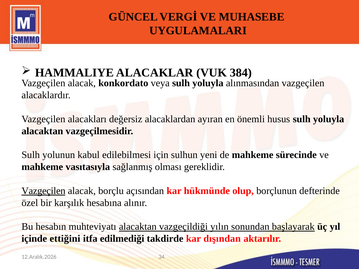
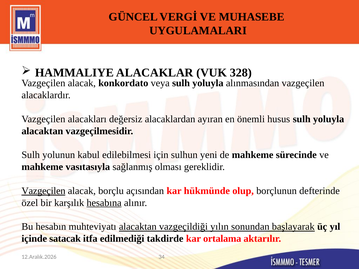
384: 384 -> 328
hesabına underline: none -> present
ettiğini: ettiğini -> satacak
dışından: dışından -> ortalama
